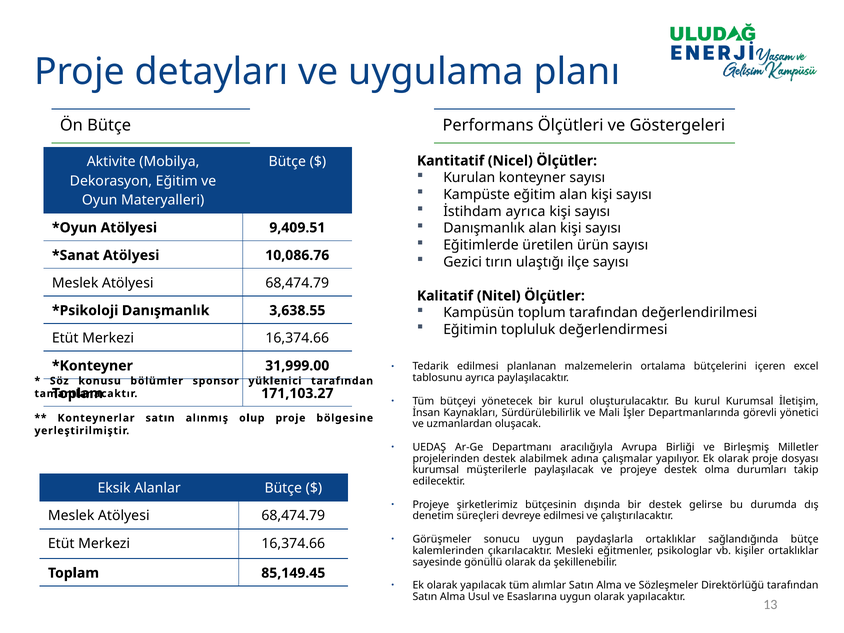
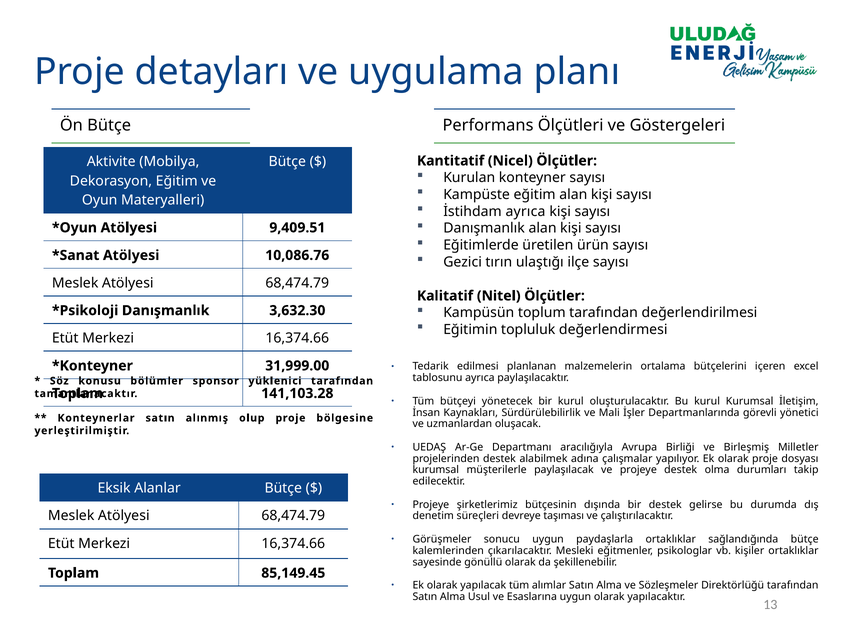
3,638.55: 3,638.55 -> 3,632.30
171,103.27: 171,103.27 -> 141,103.28
devreye edilmesi: edilmesi -> taşıması
